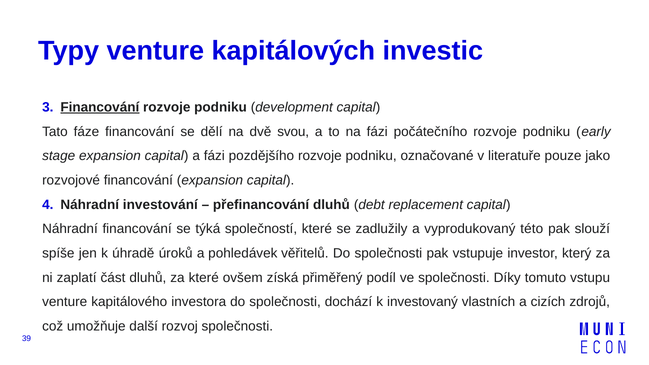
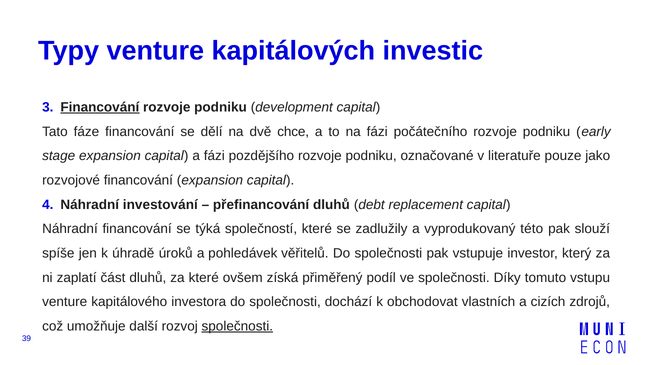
svou: svou -> chce
investovaný: investovaný -> obchodovat
společnosti at (237, 326) underline: none -> present
